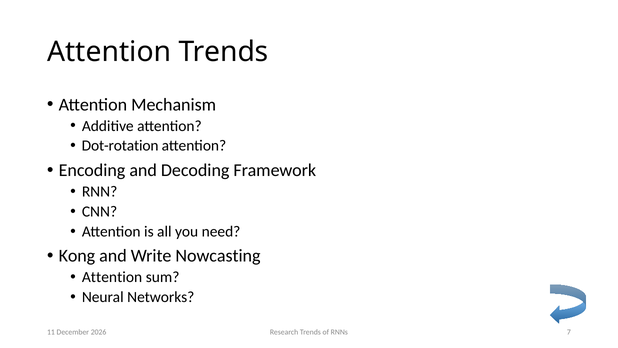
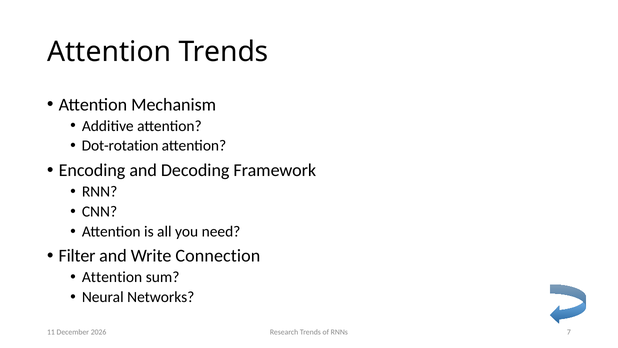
Kong: Kong -> Filter
Nowcasting: Nowcasting -> Connection
